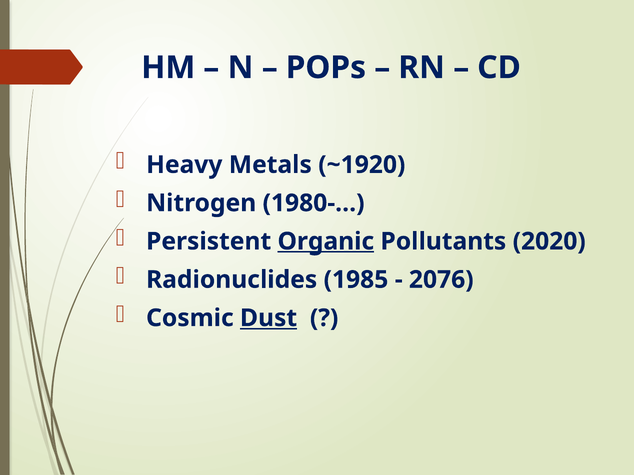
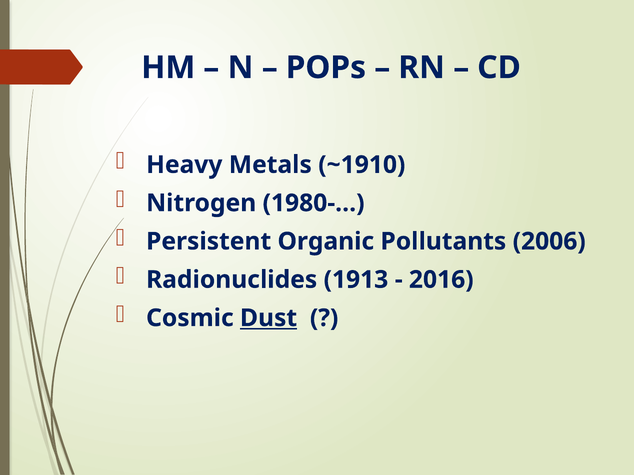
~1920: ~1920 -> ~1910
Organic underline: present -> none
2020: 2020 -> 2006
1985: 1985 -> 1913
2076: 2076 -> 2016
